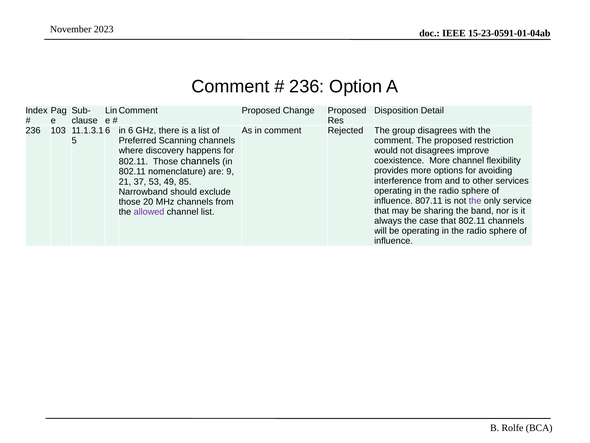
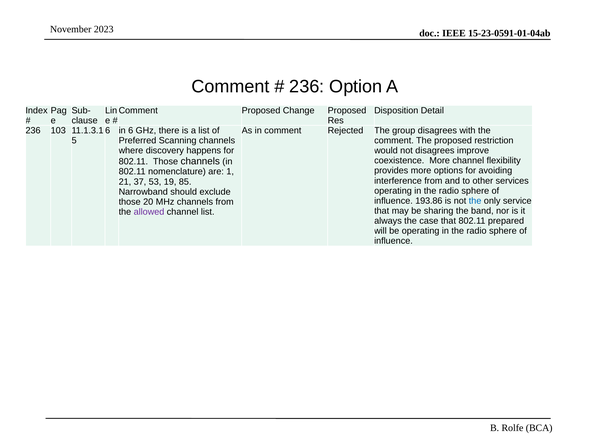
9: 9 -> 1
49: 49 -> 19
807.11: 807.11 -> 193.86
the at (475, 201) colour: purple -> blue
802.11 channels: channels -> prepared
